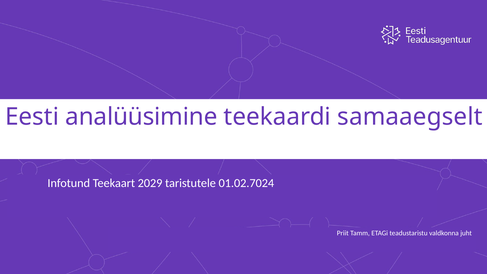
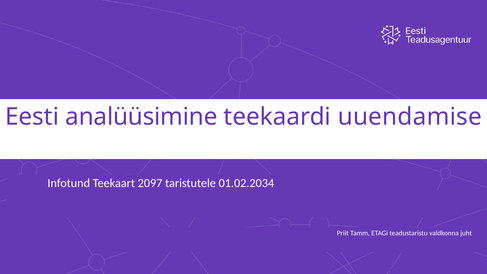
samaaegselt: samaaegselt -> uuendamise
2029: 2029 -> 2097
01.02.7024: 01.02.7024 -> 01.02.2034
